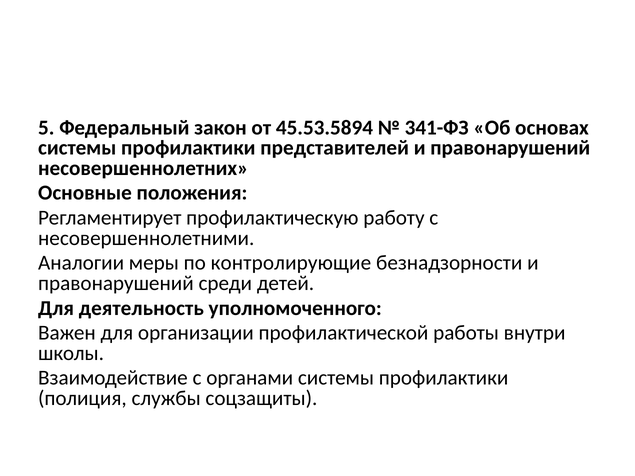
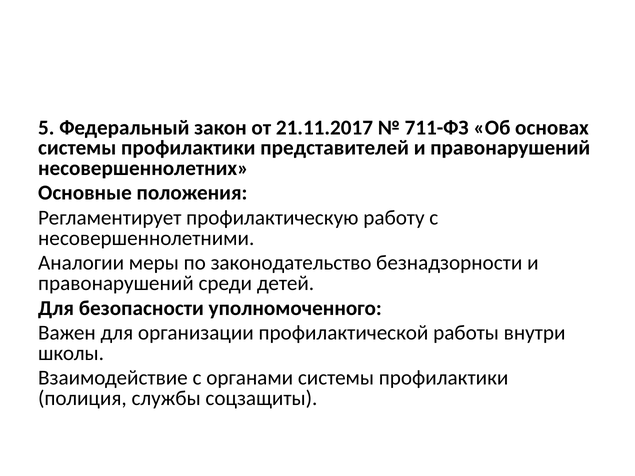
45.53.5894: 45.53.5894 -> 21.11.2017
341-ФЗ: 341-ФЗ -> 711-ФЗ
контролирующие: контролирующие -> законодательство
деятельность: деятельность -> безопасности
